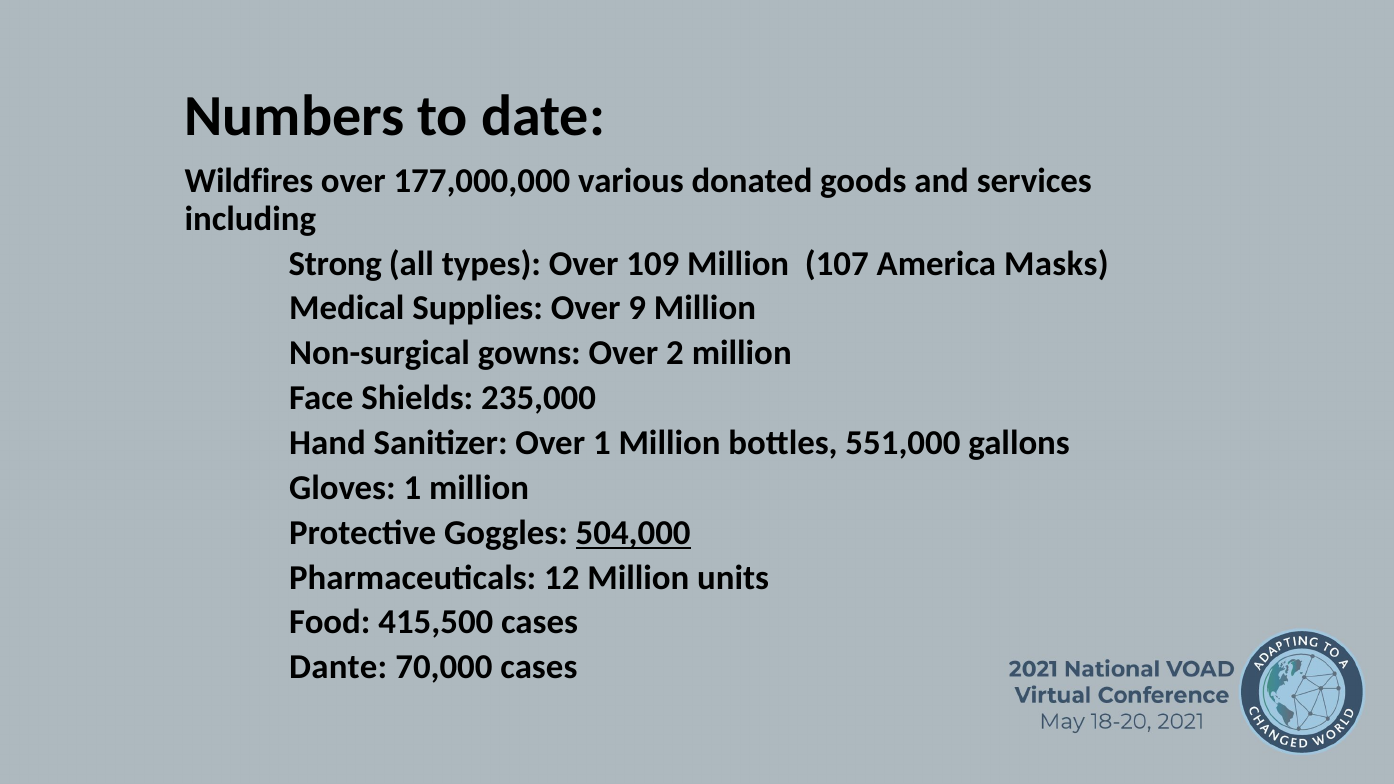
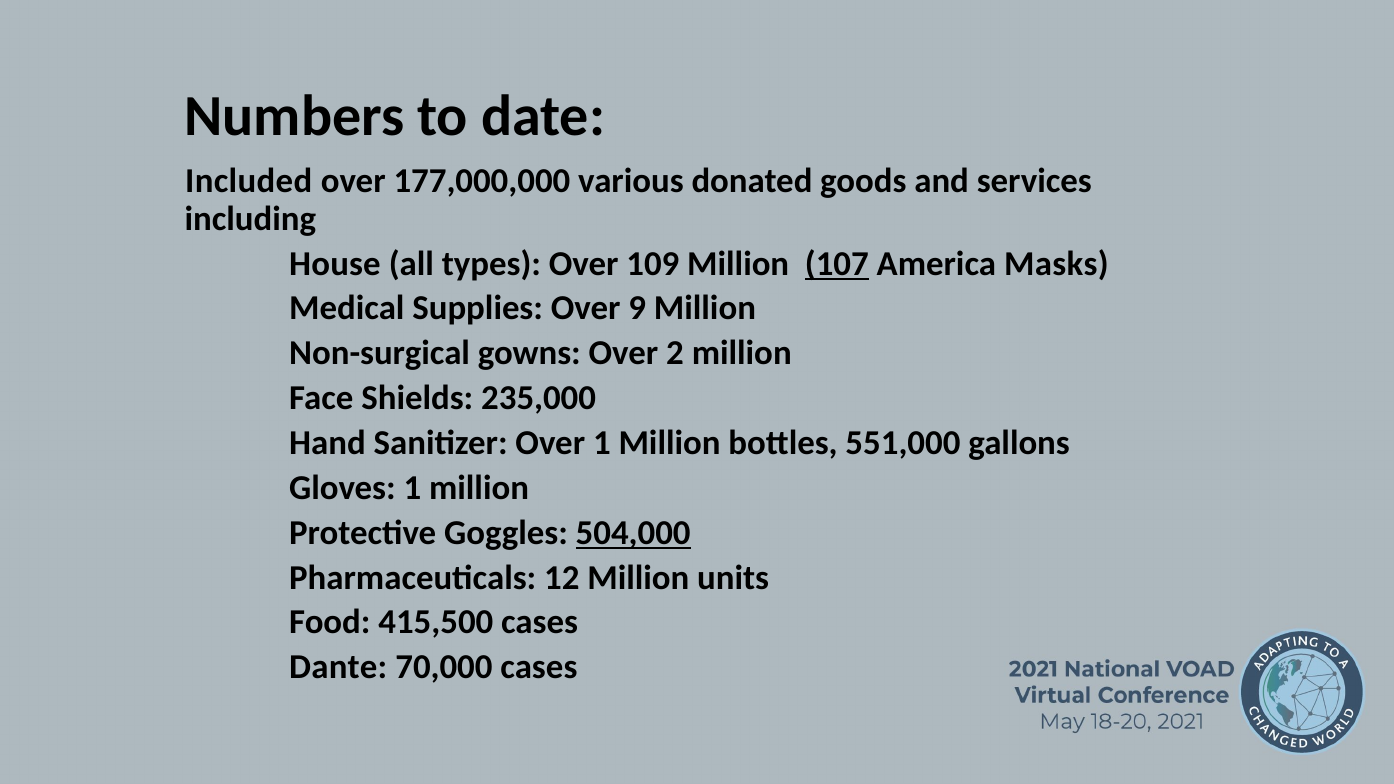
Wildfires: Wildfires -> Included
Strong: Strong -> House
107 underline: none -> present
